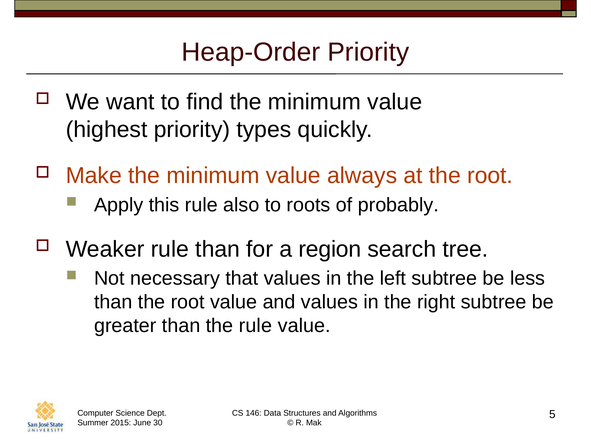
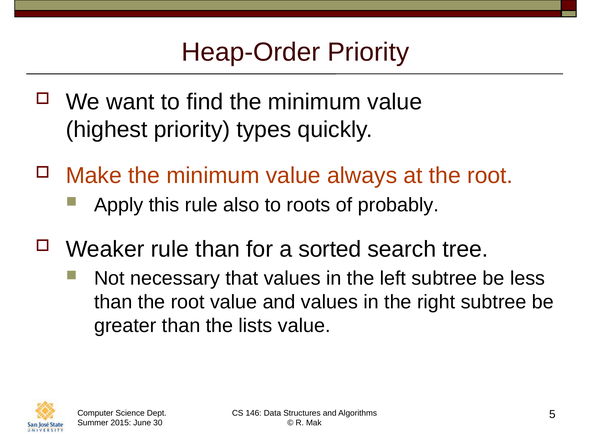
region: region -> sorted
the rule: rule -> lists
